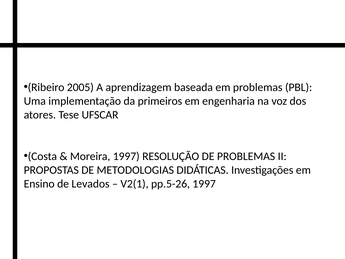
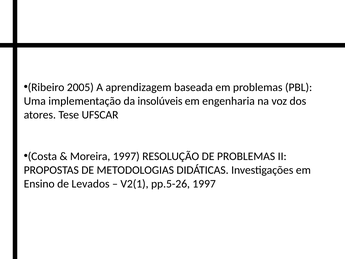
primeiros: primeiros -> insolúveis
